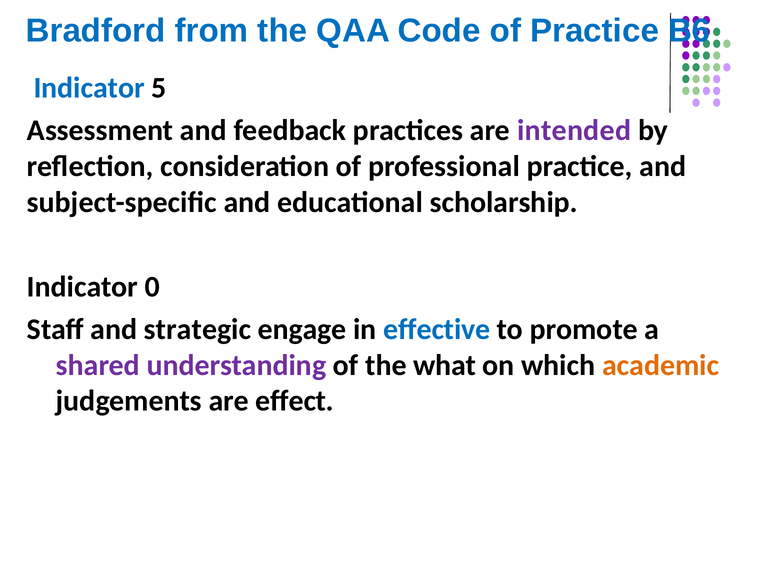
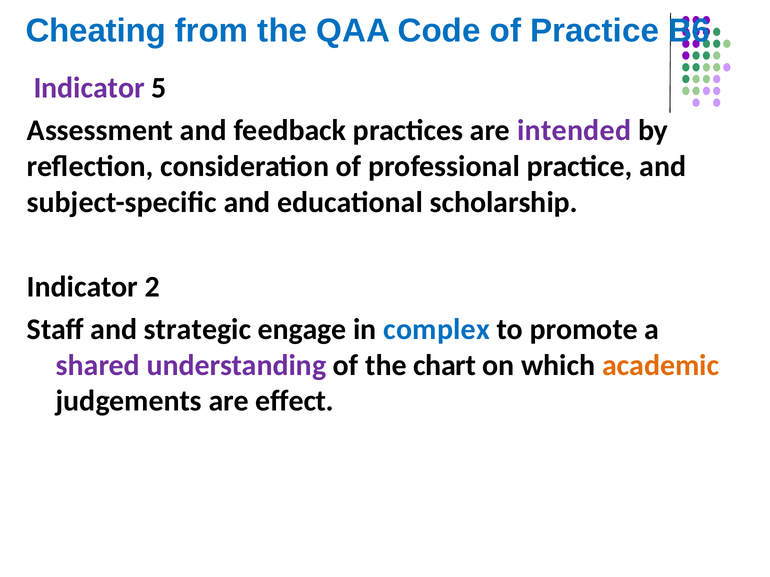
Bradford: Bradford -> Cheating
Indicator at (89, 88) colour: blue -> purple
0: 0 -> 2
effective: effective -> complex
what: what -> chart
